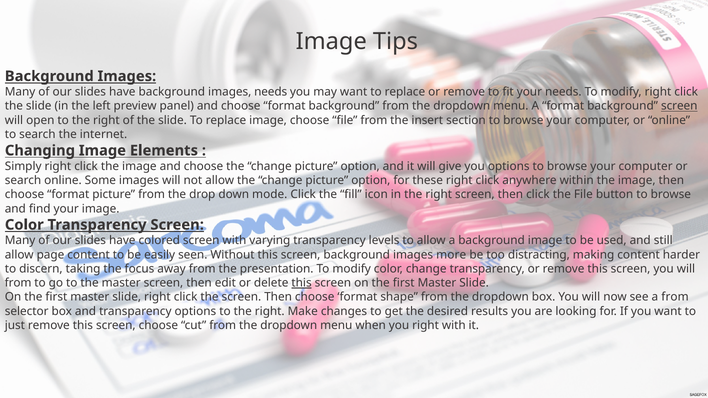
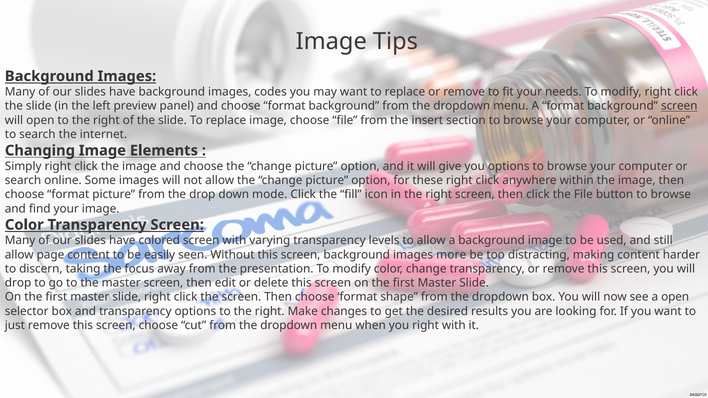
images needs: needs -> codes
from at (18, 283): from -> drop
this at (302, 283) underline: present -> none
a from: from -> open
